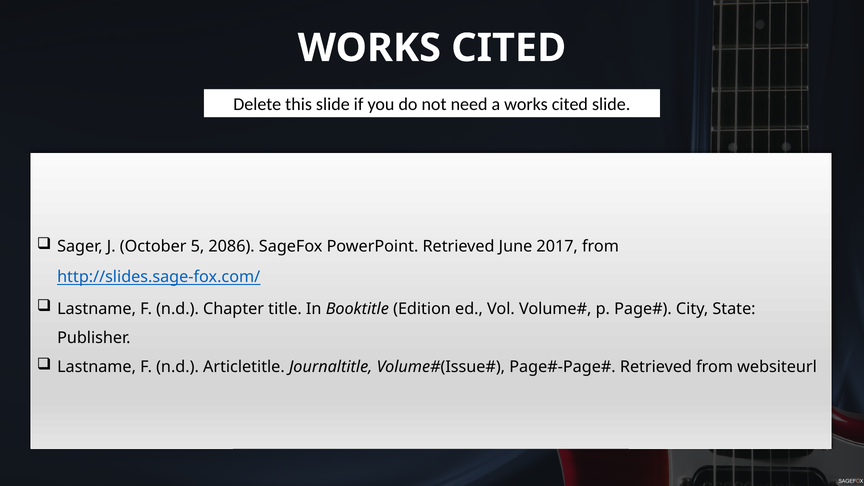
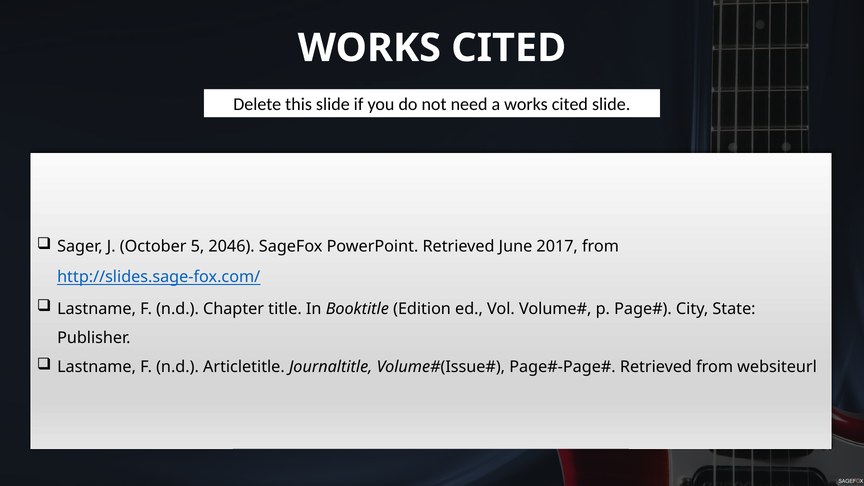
2086: 2086 -> 2046
